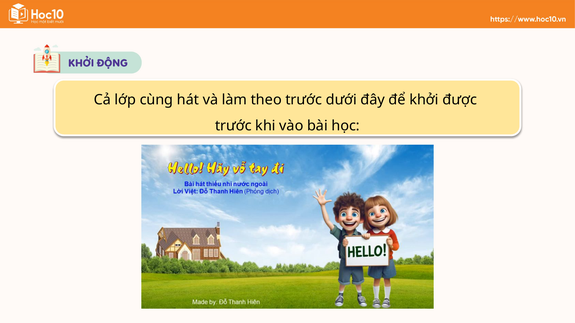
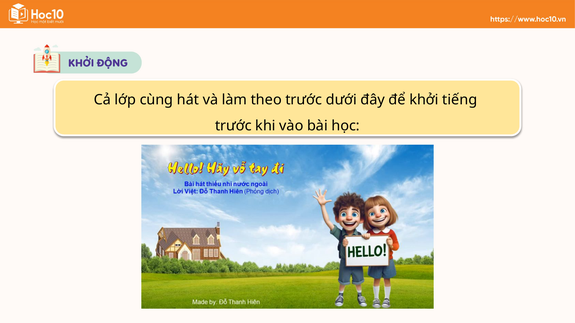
được: được -> tiếng
